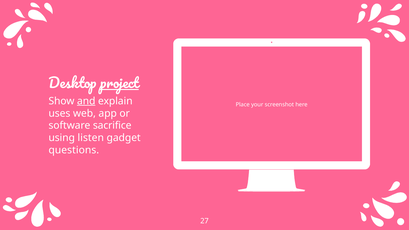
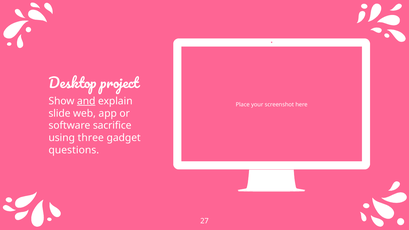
project underline: present -> none
uses: uses -> slide
listen: listen -> three
